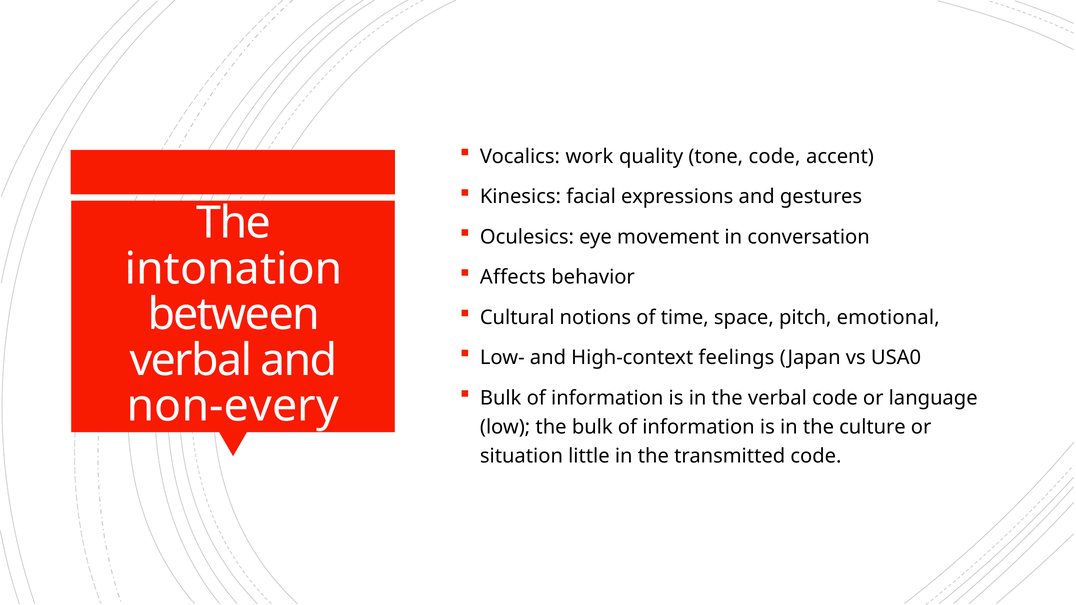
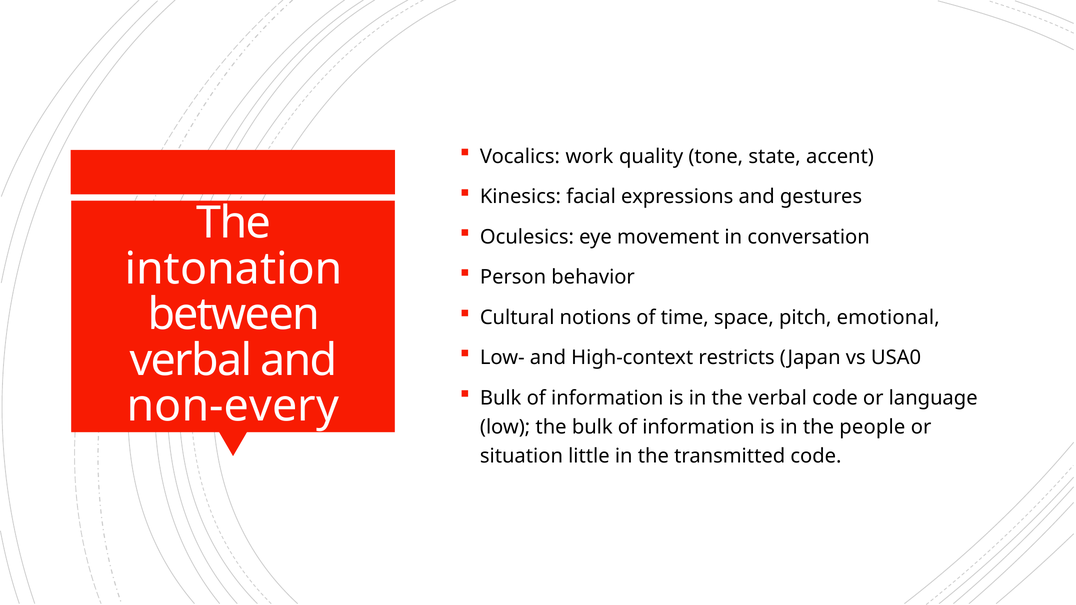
tone code: code -> state
Affects: Affects -> Person
feelings: feelings -> restricts
culture: culture -> people
